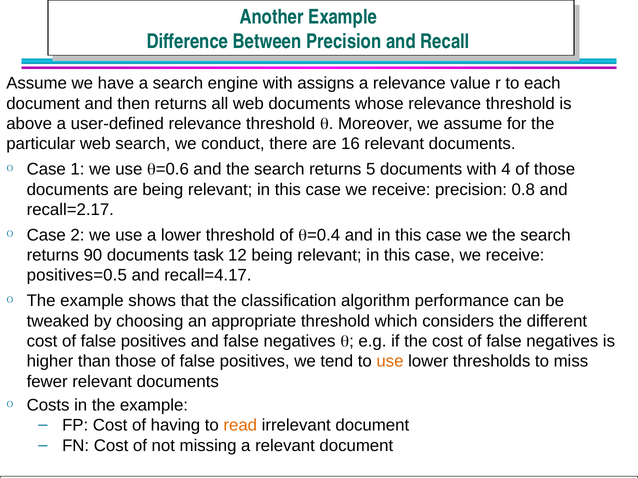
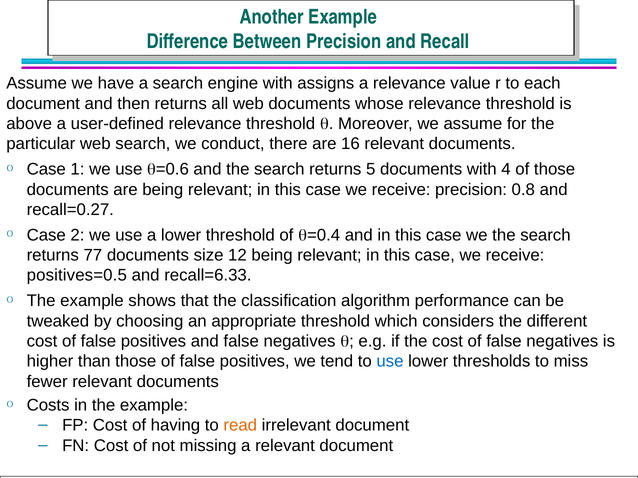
recall=2.17: recall=2.17 -> recall=0.27
90: 90 -> 77
task: task -> size
recall=4.17: recall=4.17 -> recall=6.33
use at (390, 362) colour: orange -> blue
